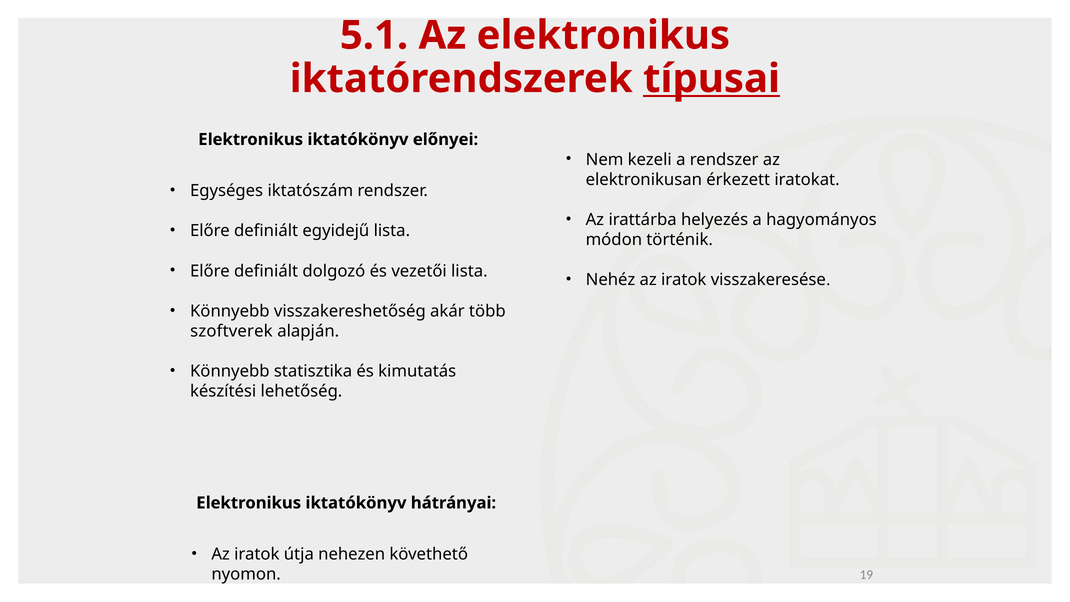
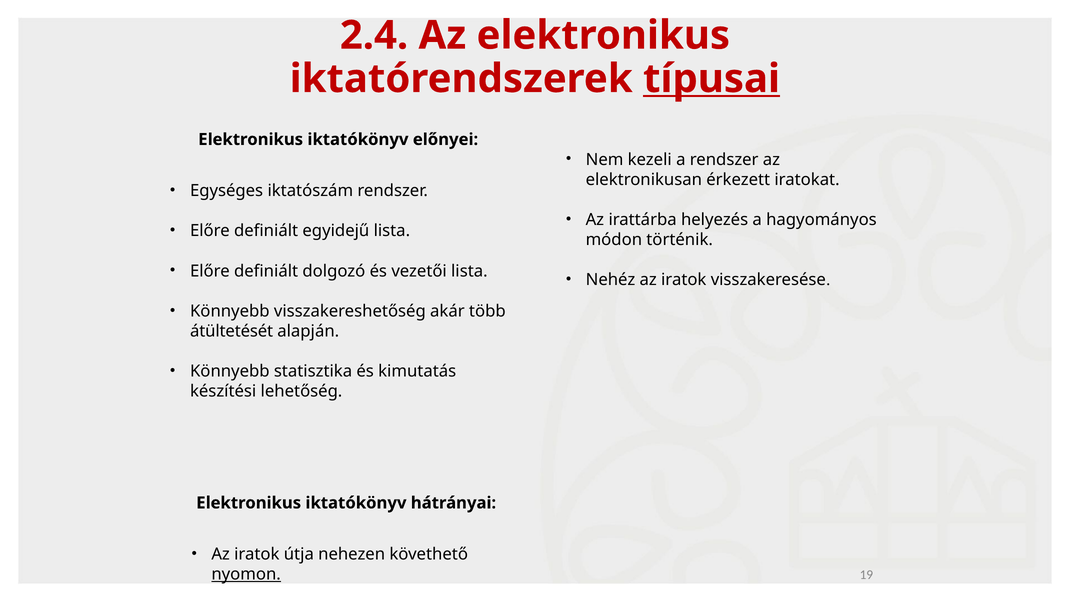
5.1: 5.1 -> 2.4
szoftverek: szoftverek -> átültetését
nyomon underline: none -> present
